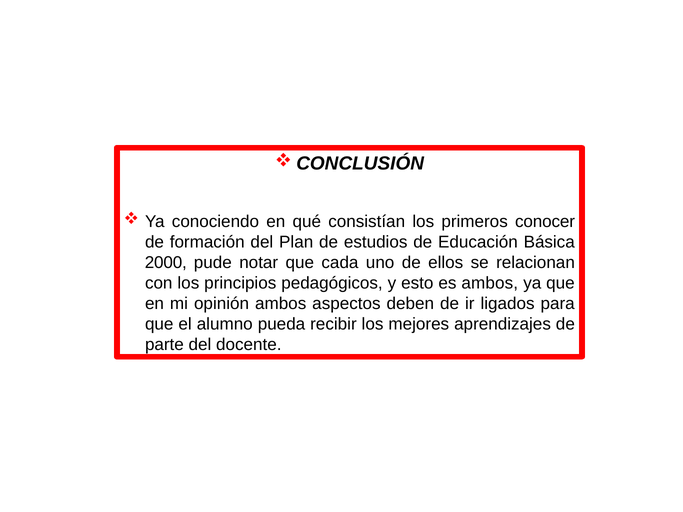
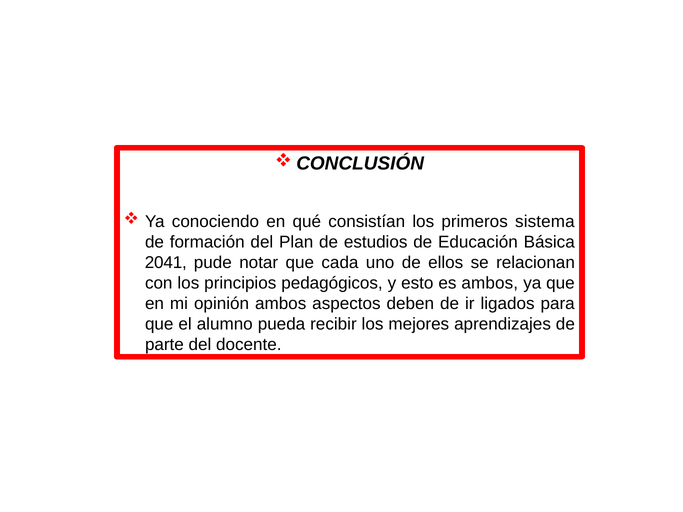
conocer: conocer -> sistema
2000: 2000 -> 2041
